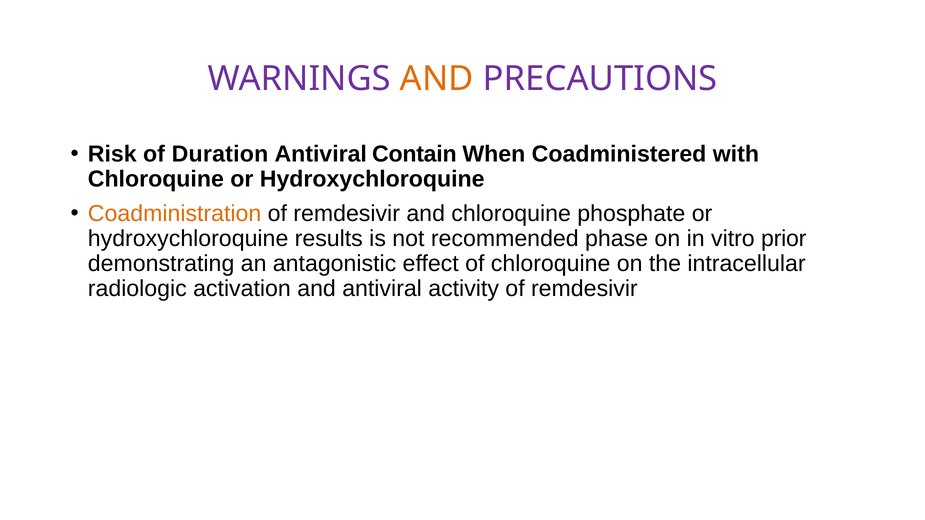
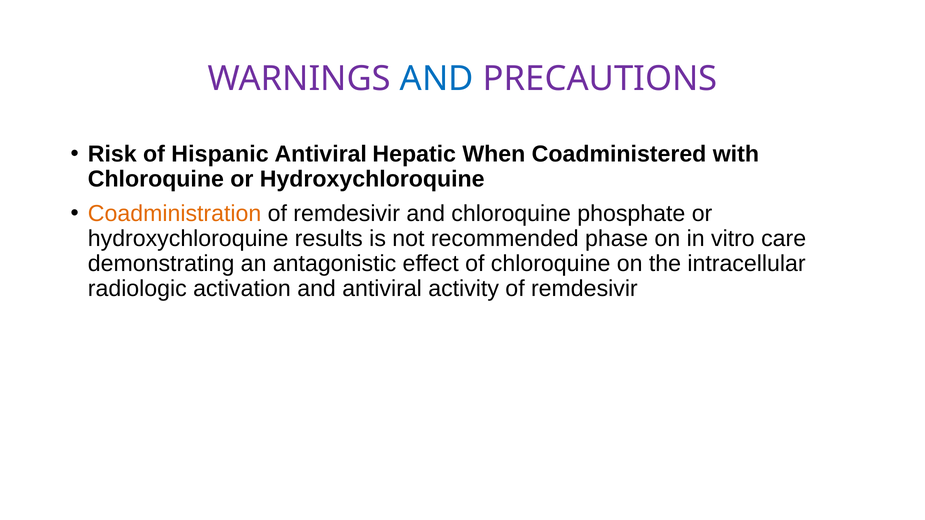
AND at (437, 79) colour: orange -> blue
Duration: Duration -> Hispanic
Contain: Contain -> Hepatic
prior: prior -> care
